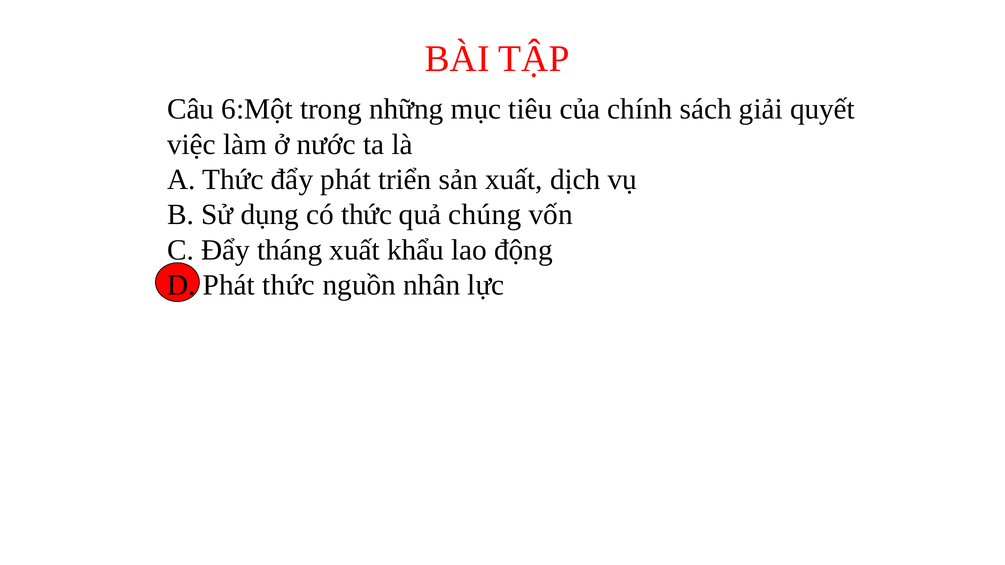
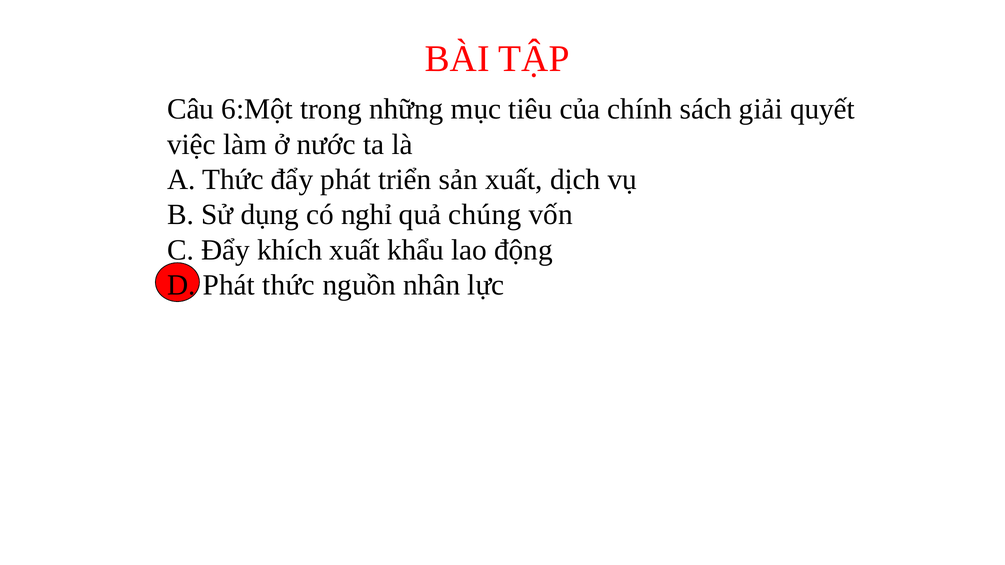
có thức: thức -> nghỉ
tháng: tháng -> khích
